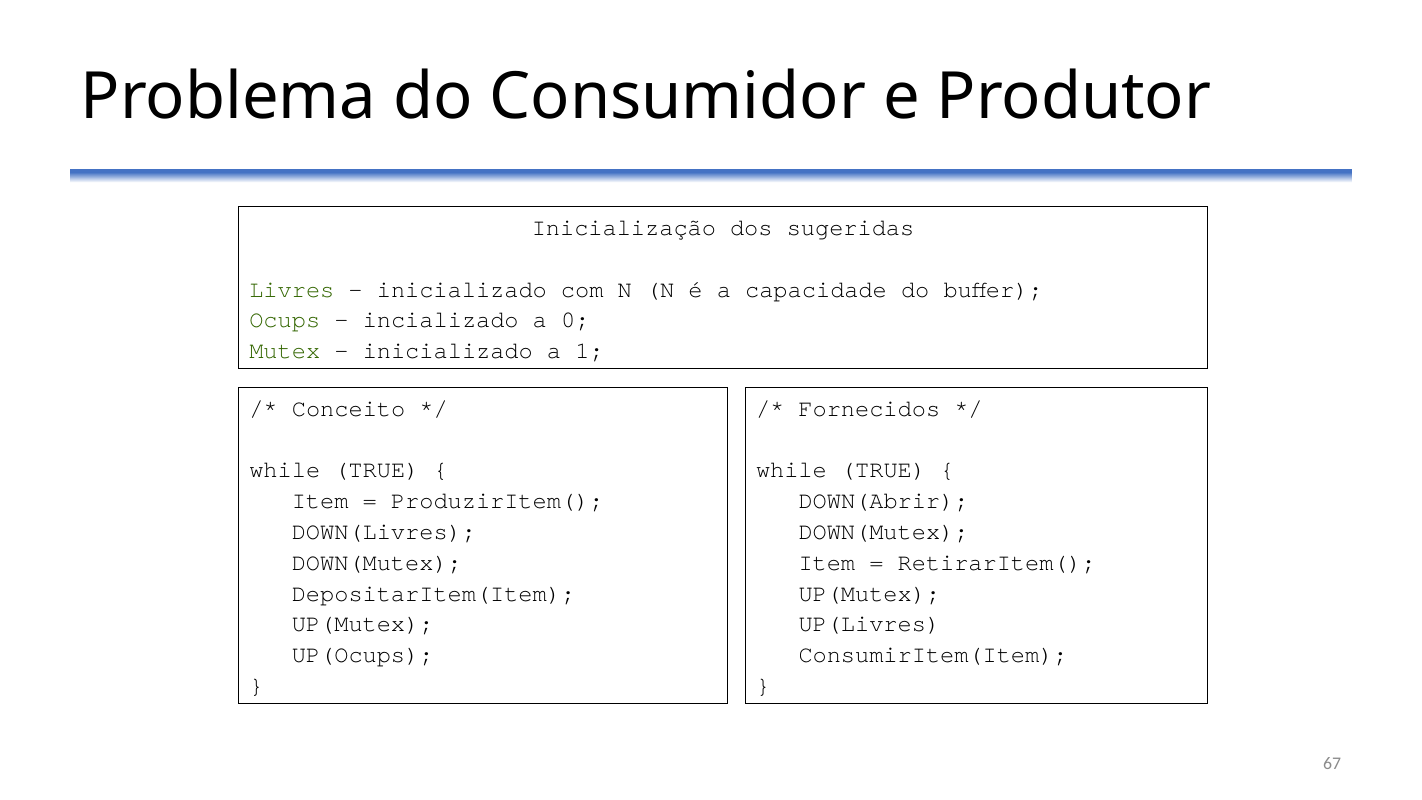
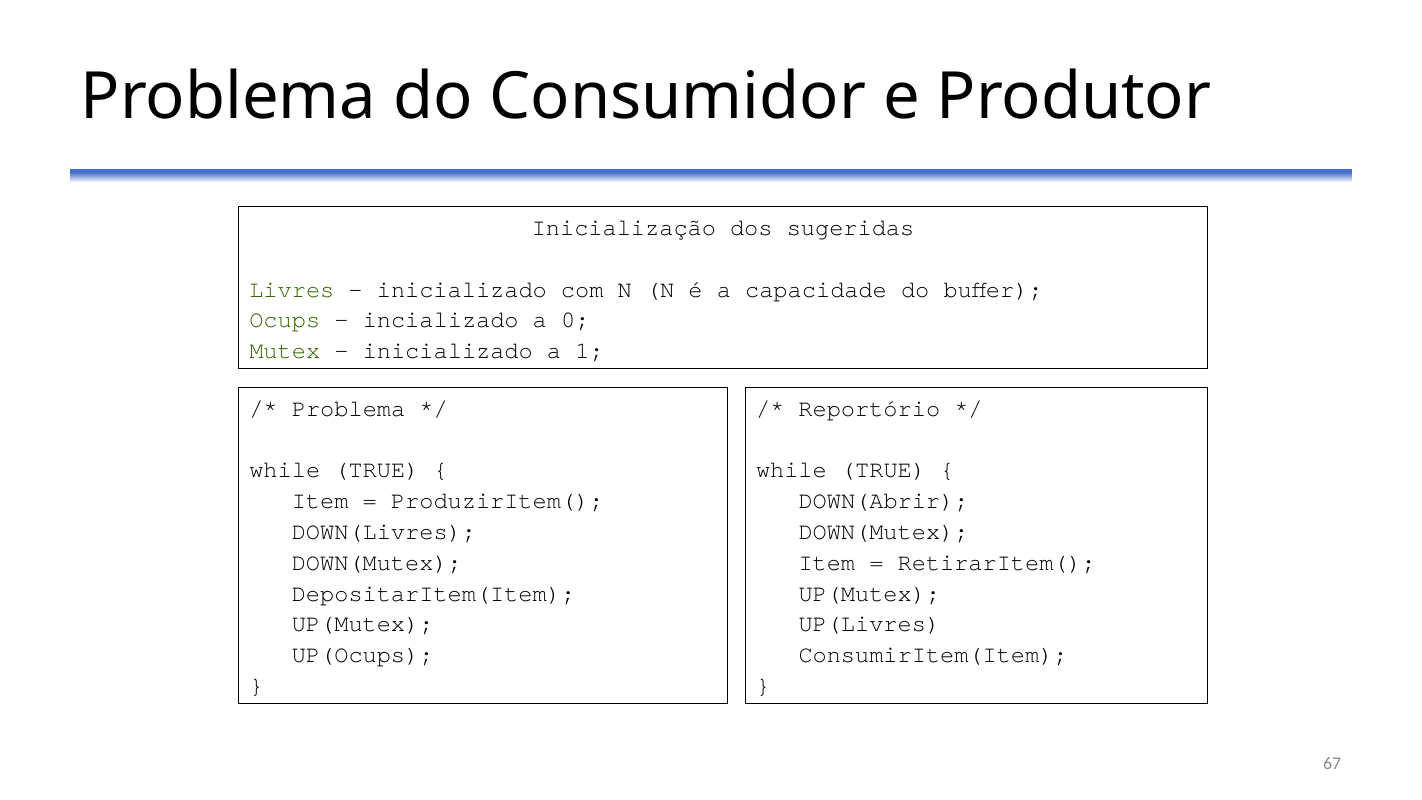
Conceito at (349, 409): Conceito -> Problema
Fornecidos: Fornecidos -> Reportório
